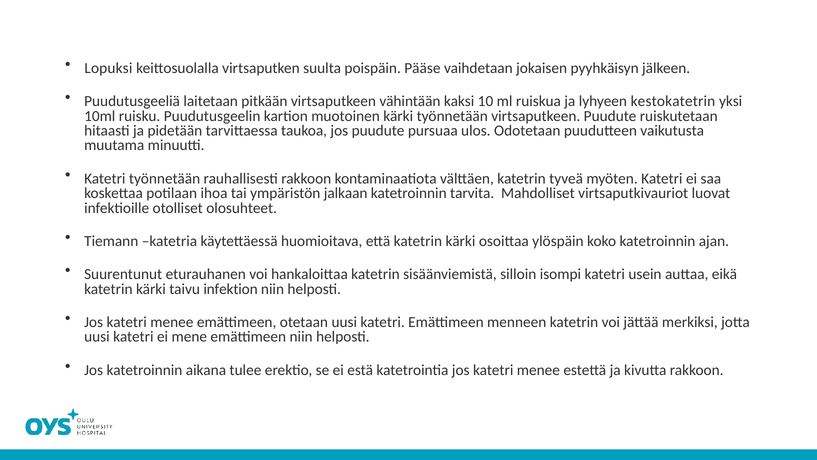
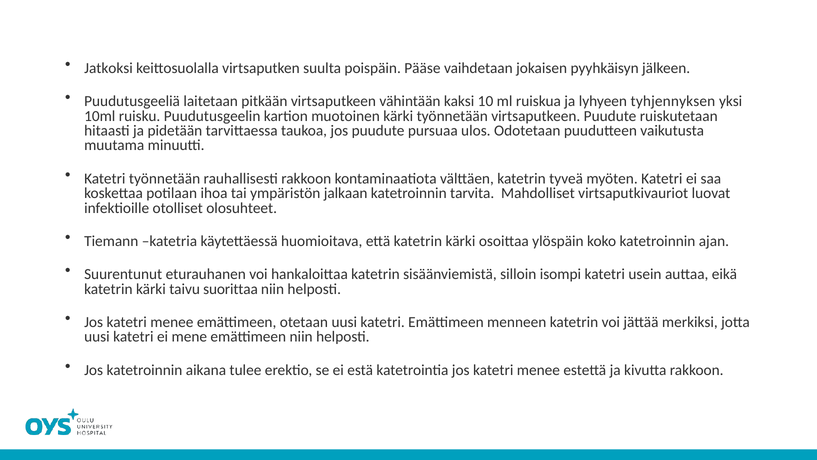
Lopuksi: Lopuksi -> Jatkoksi
kestokatetrin: kestokatetrin -> tyhjennyksen
infektion: infektion -> suorittaa
